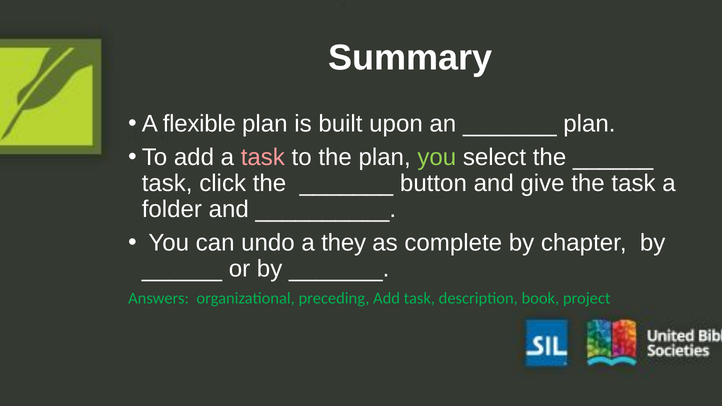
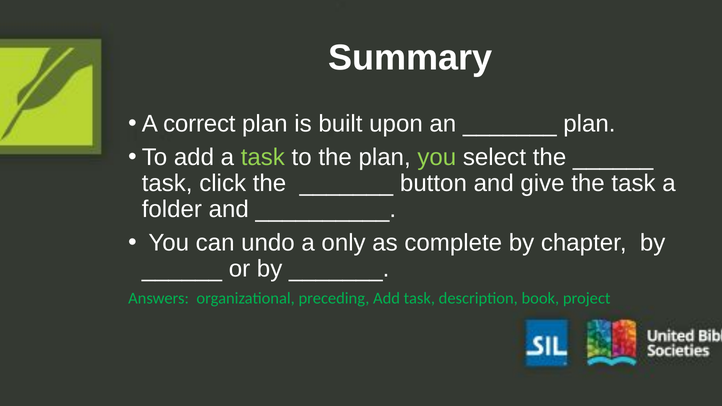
flexible: flexible -> correct
task at (263, 157) colour: pink -> light green
they: they -> only
